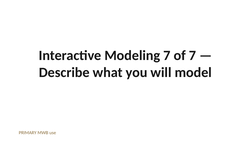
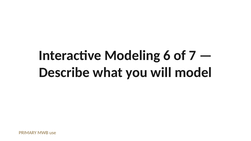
Modeling 7: 7 -> 6
